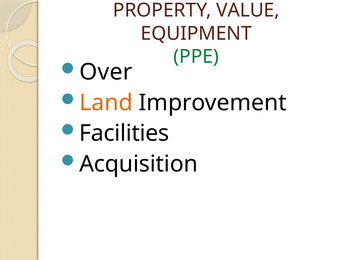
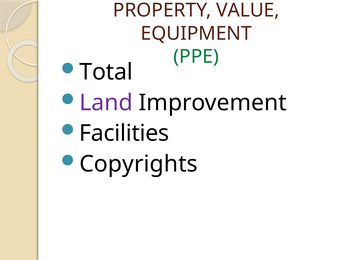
Over: Over -> Total
Land colour: orange -> purple
Acquisition: Acquisition -> Copyrights
